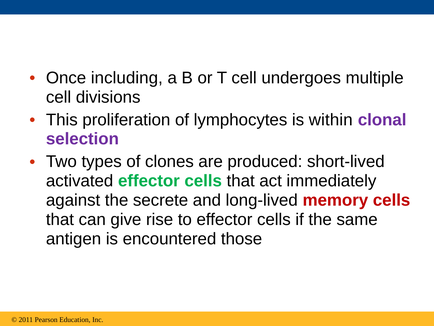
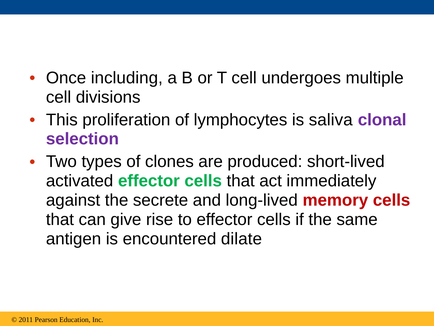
within: within -> saliva
those: those -> dilate
